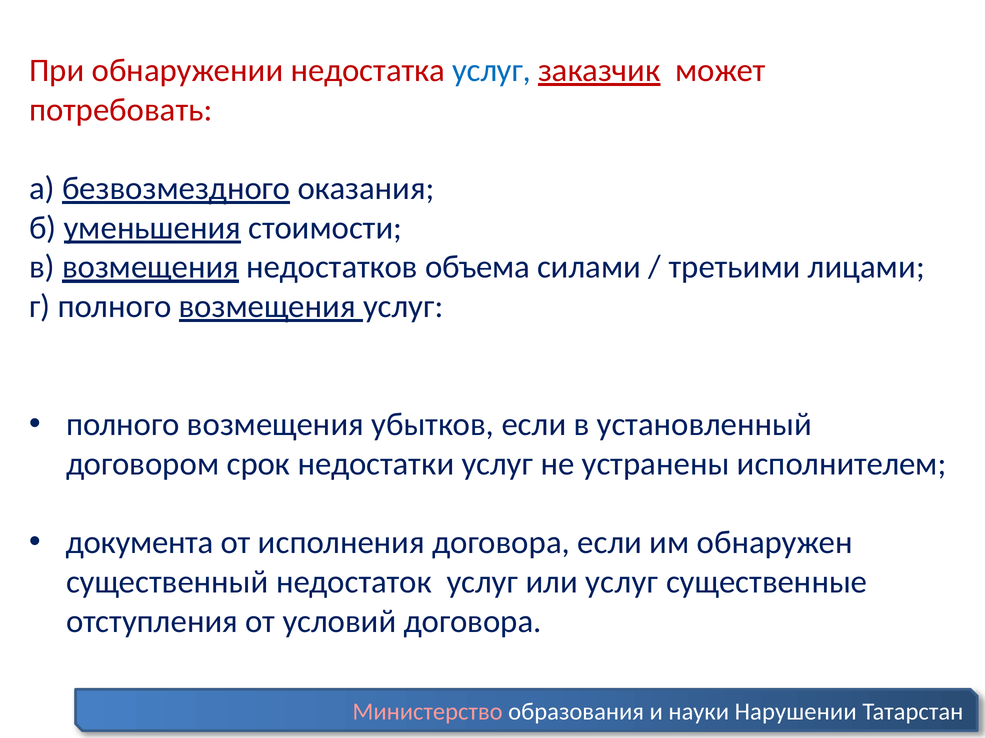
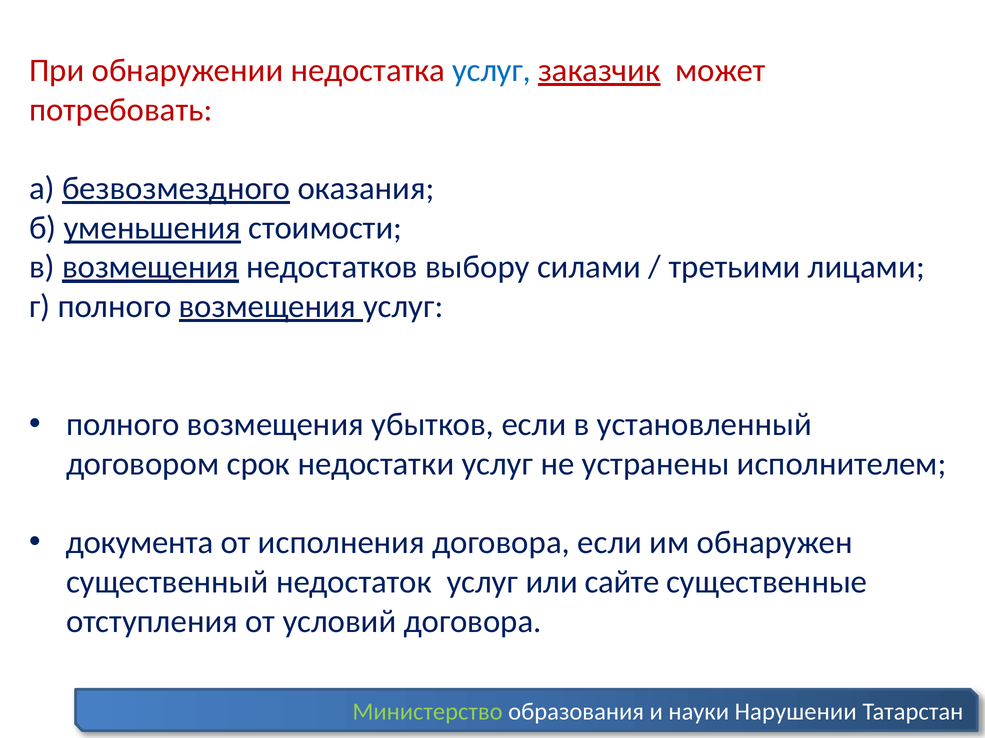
объема: объема -> выбору
или услуг: услуг -> сайте
Министерство colour: pink -> light green
